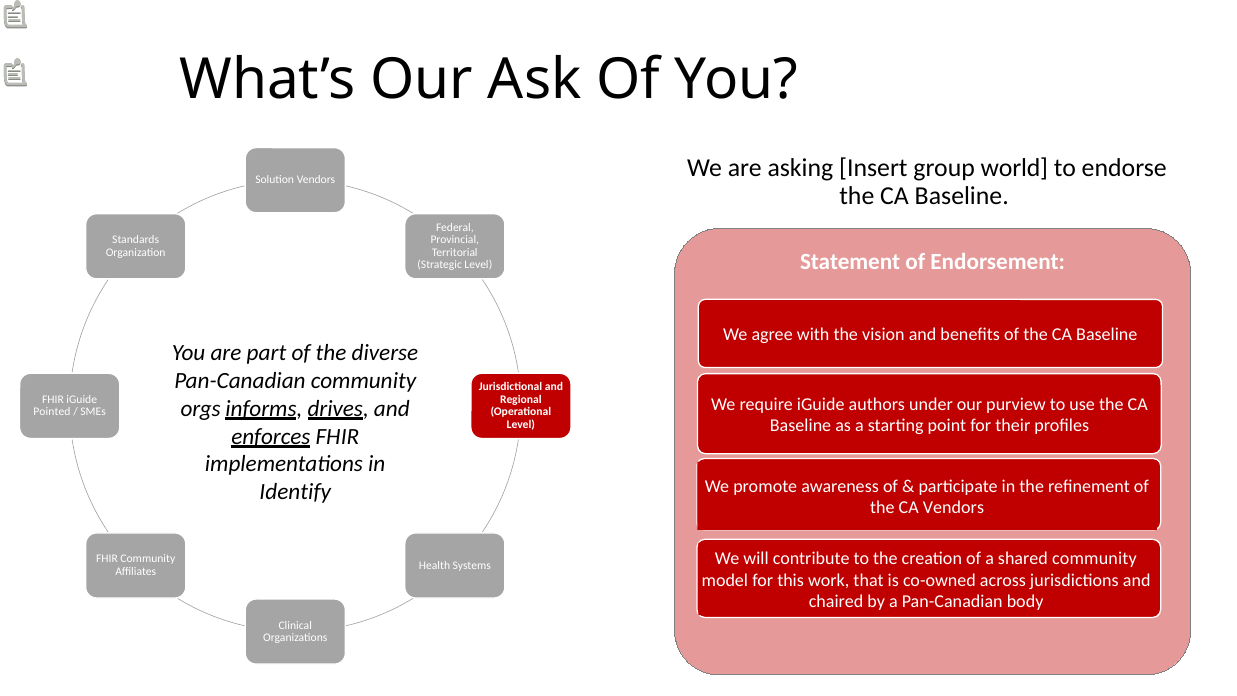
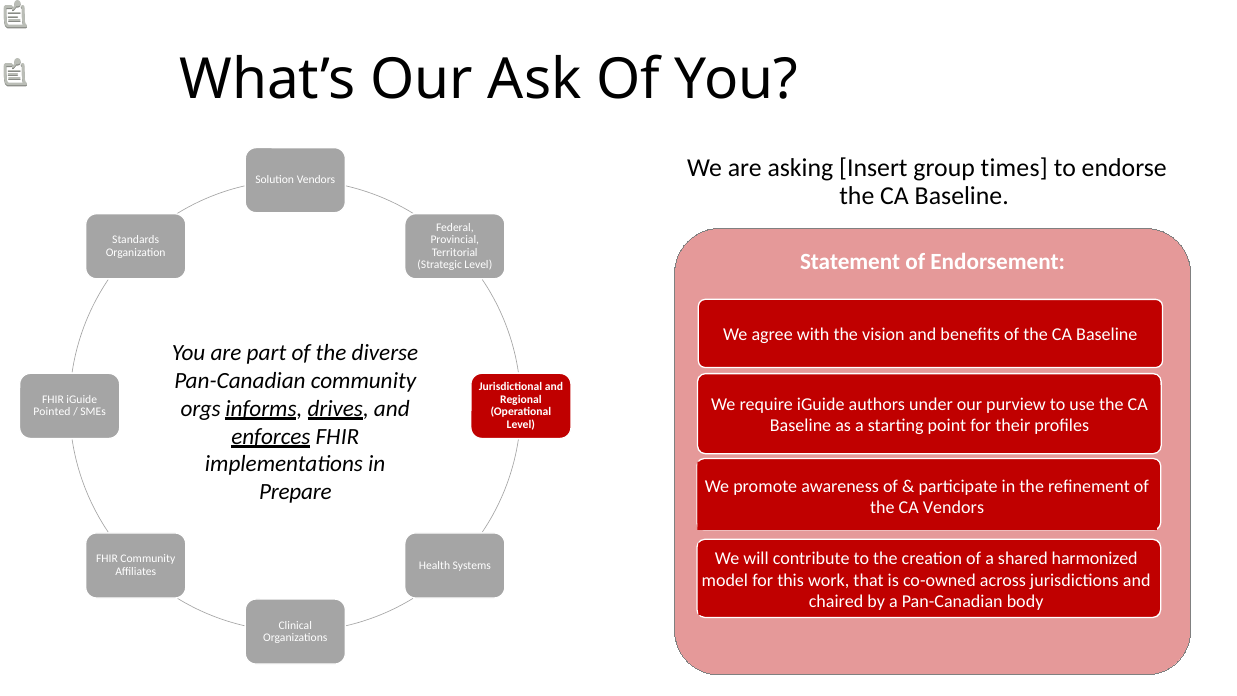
world: world -> times
Identify: Identify -> Prepare
shared community: community -> harmonized
